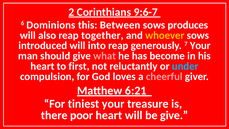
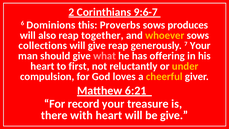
Between: Between -> Proverbs
introduced: introduced -> collections
will into: into -> give
become: become -> offering
under colour: light blue -> yellow
cheerful colour: pink -> yellow
tiniest: tiniest -> record
poor: poor -> with
